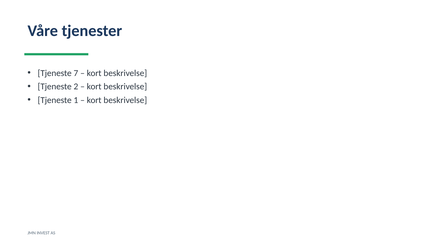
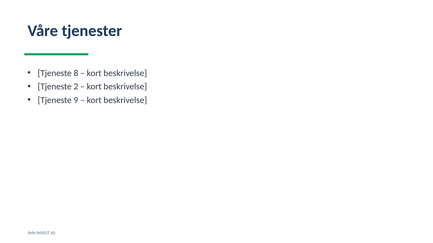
7: 7 -> 8
1: 1 -> 9
